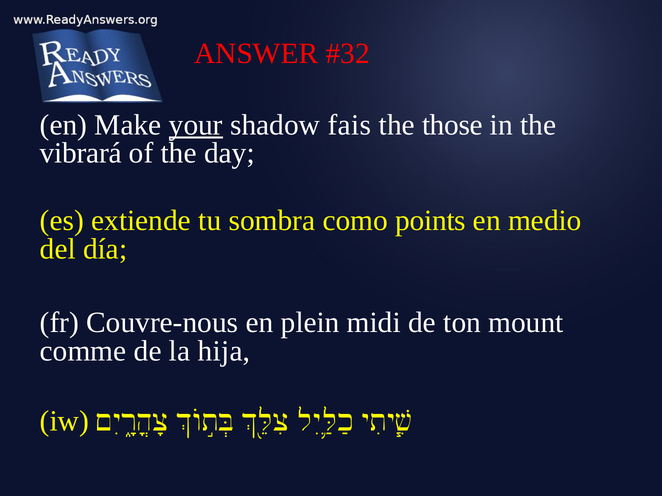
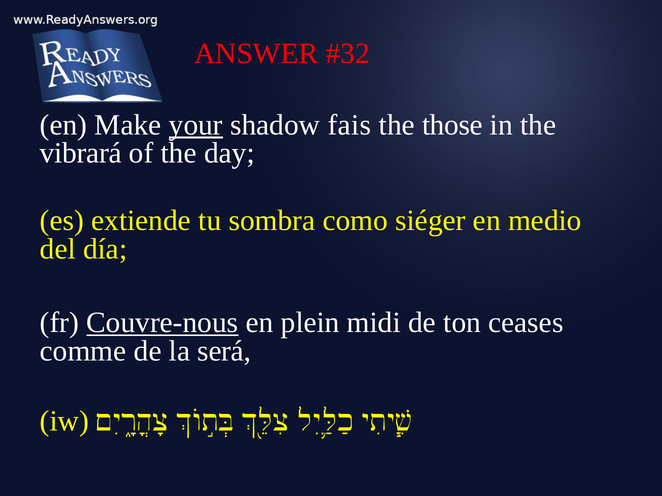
points: points -> siéger
Couvre-nous underline: none -> present
mount: mount -> ceases
hija: hija -> será
